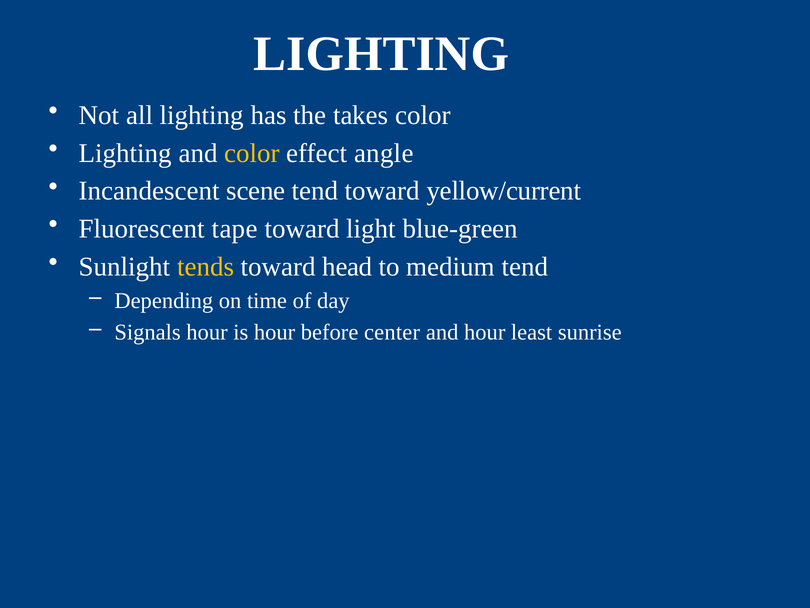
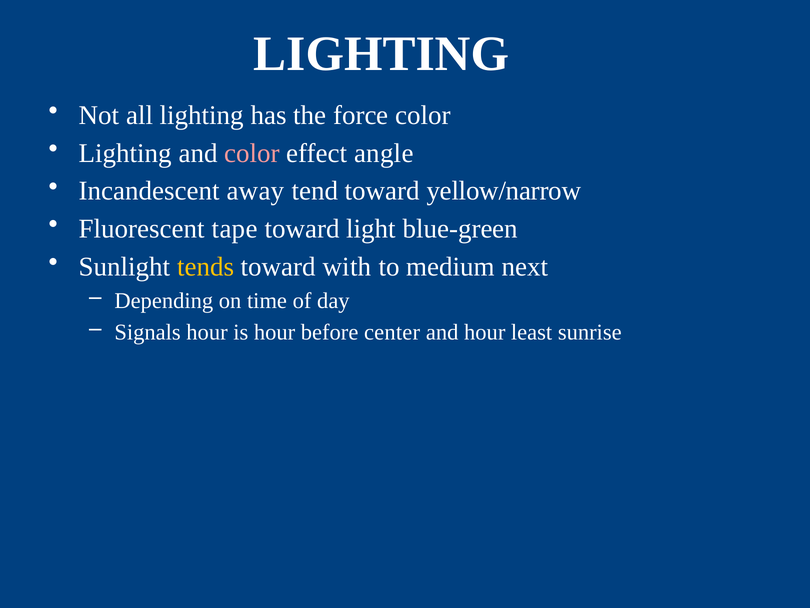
takes: takes -> force
color at (252, 153) colour: yellow -> pink
scene: scene -> away
yellow/current: yellow/current -> yellow/narrow
head: head -> with
medium tend: tend -> next
